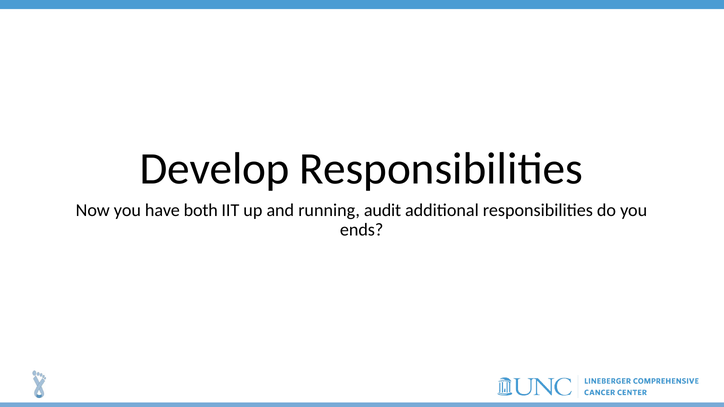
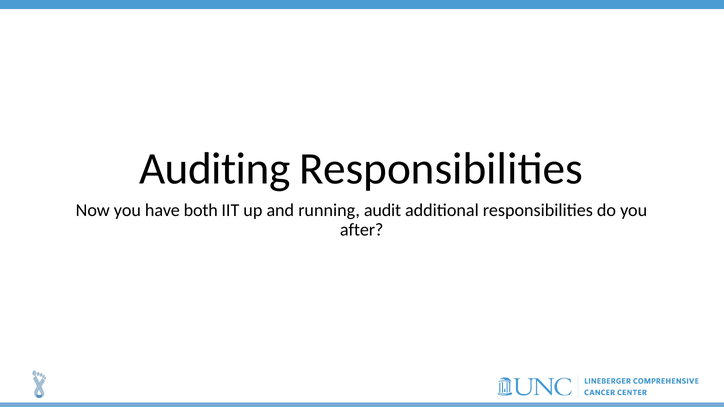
Develop: Develop -> Auditing
ends: ends -> after
